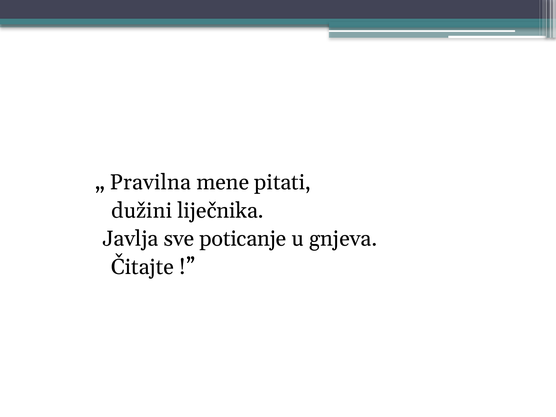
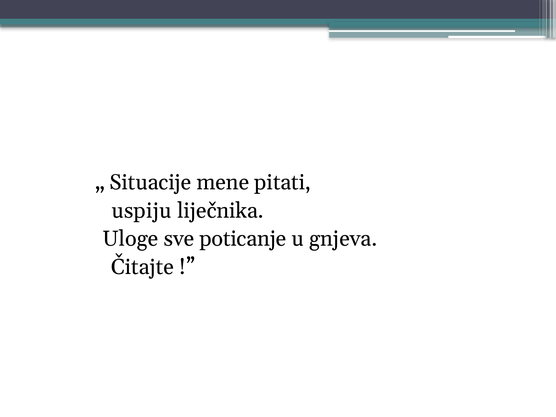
Pravilna: Pravilna -> Situacije
dužini: dužini -> uspiju
Javlja: Javlja -> Uloge
